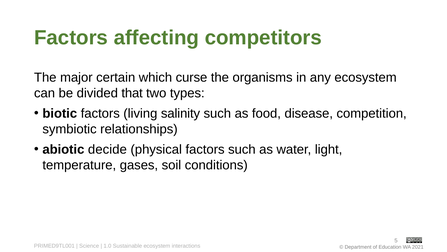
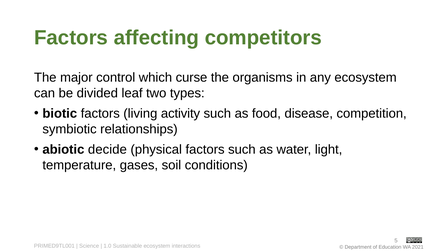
certain: certain -> control
that: that -> leaf
salinity: salinity -> activity
